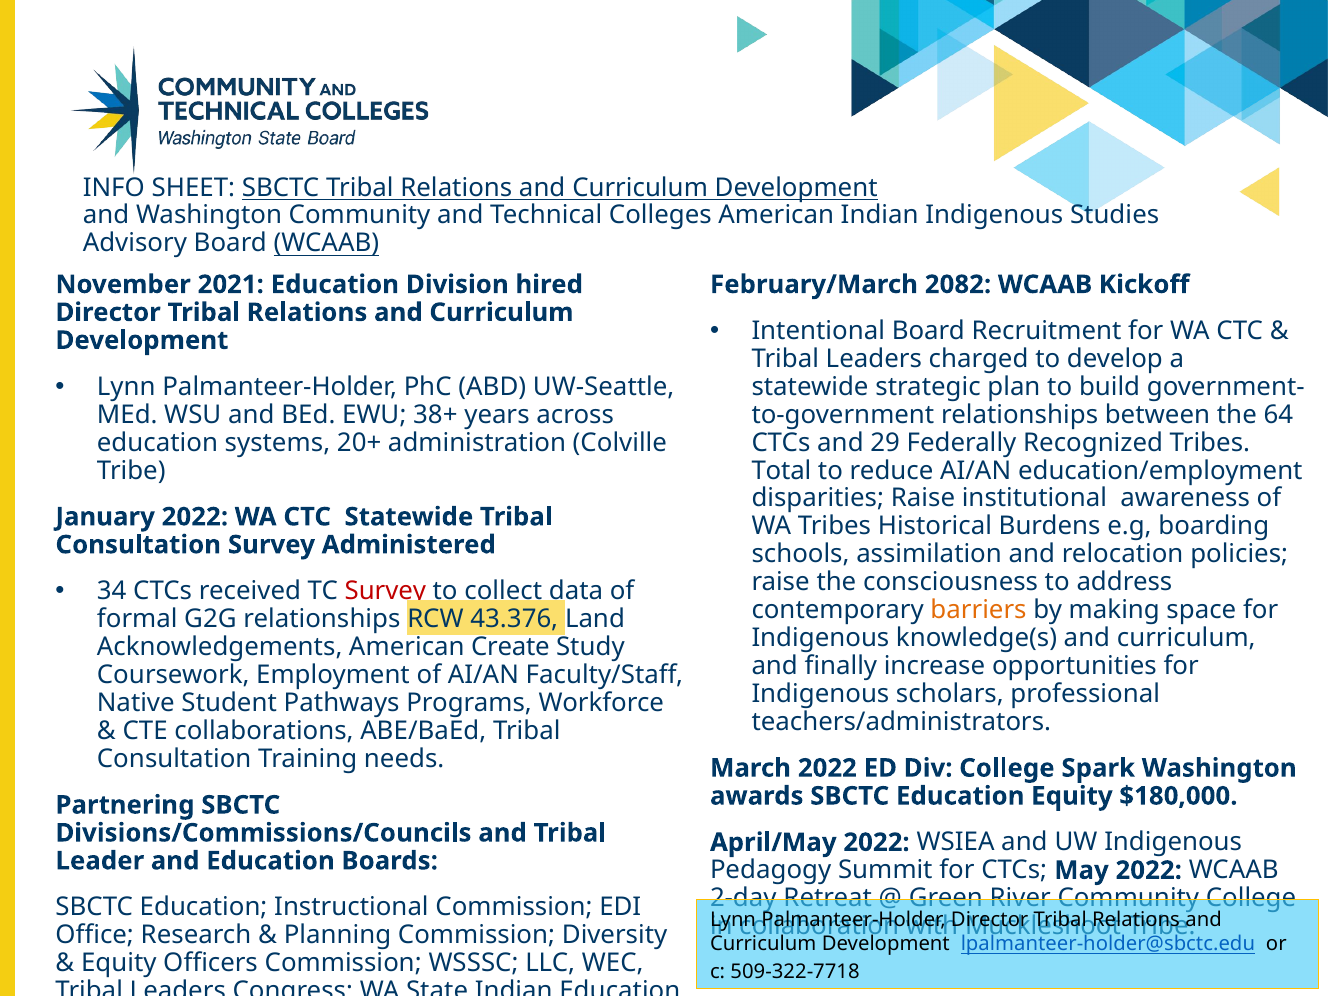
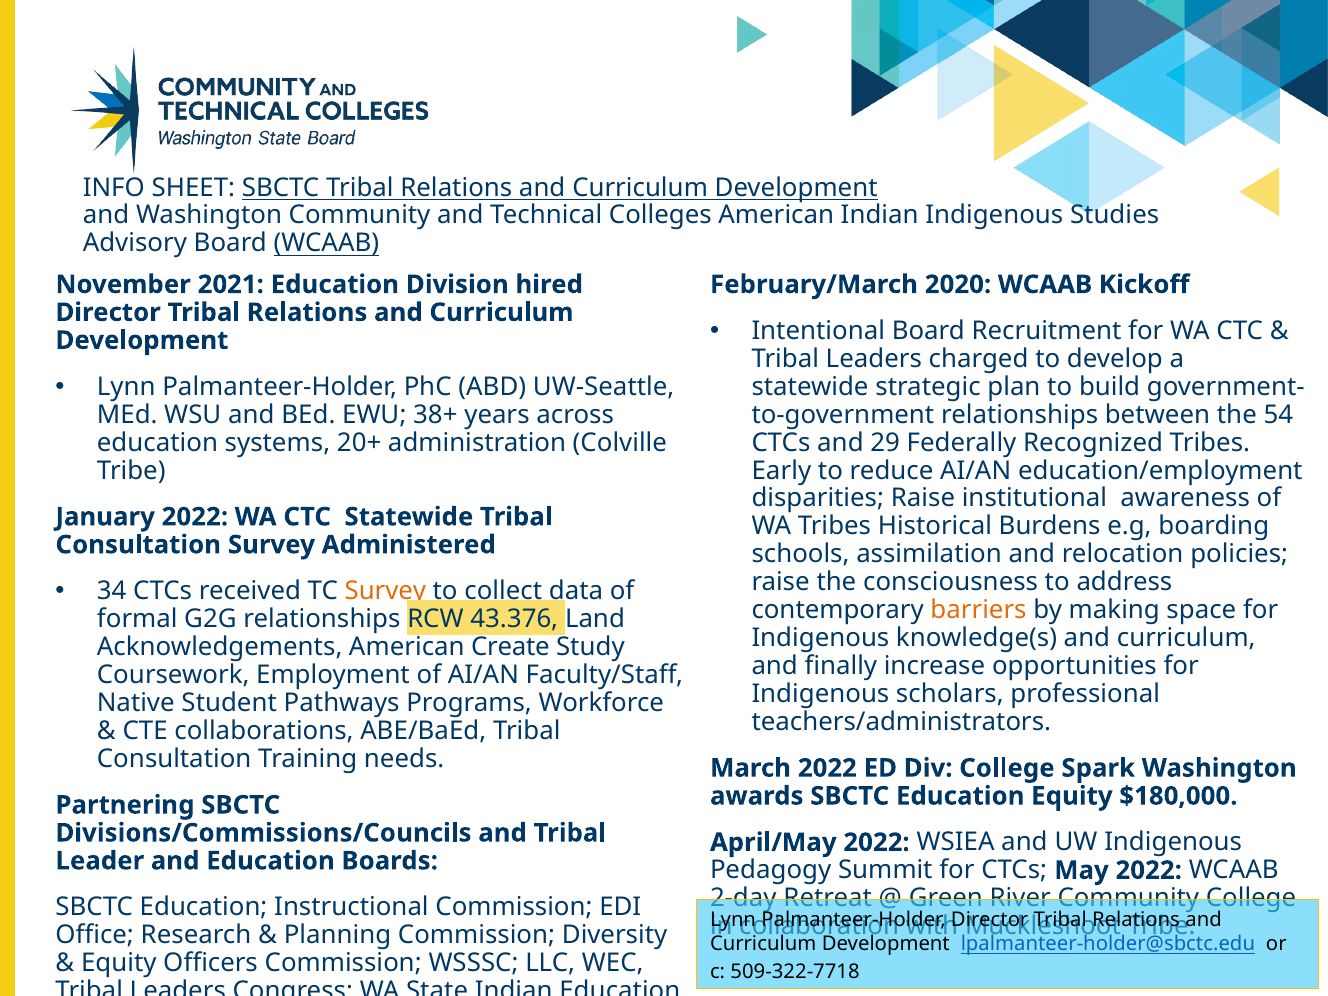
2082: 2082 -> 2020
64: 64 -> 54
Total: Total -> Early
Survey at (385, 591) colour: red -> orange
